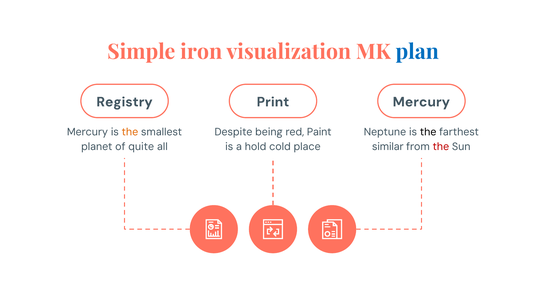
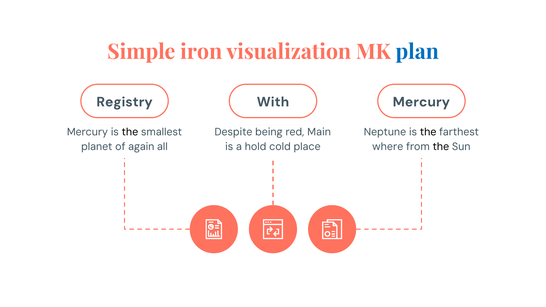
Print: Print -> With
the at (130, 132) colour: orange -> black
Paint: Paint -> Main
quite: quite -> again
similar: similar -> where
the at (441, 147) colour: red -> black
